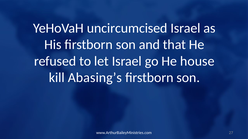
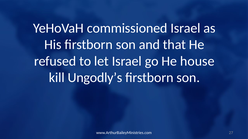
uncircumcised: uncircumcised -> commissioned
Abasing’s: Abasing’s -> Ungodly’s
